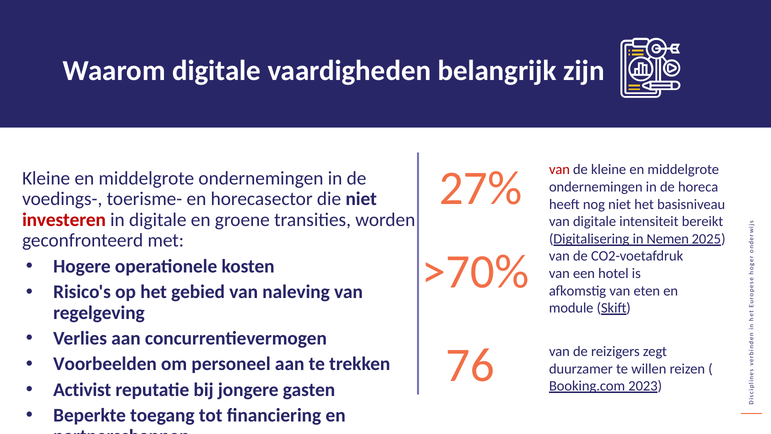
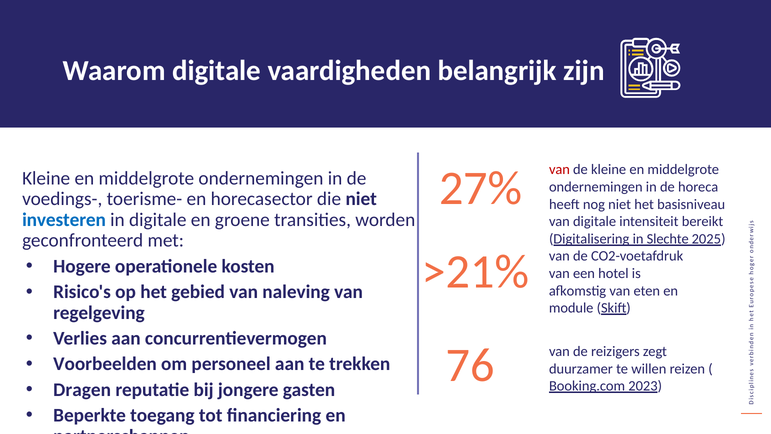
investeren colour: red -> blue
Nemen: Nemen -> Slechte
>70%: >70% -> >21%
Activist: Activist -> Dragen
